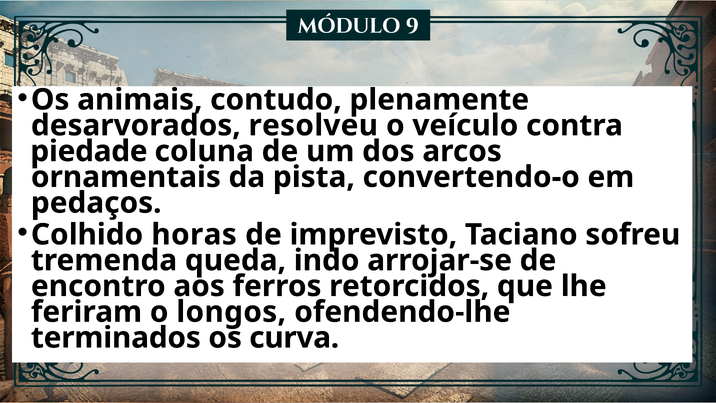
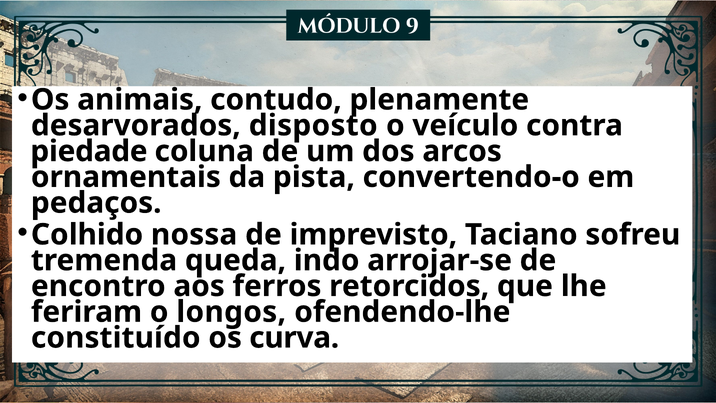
resolveu: resolveu -> disposto
horas: horas -> nossa
terminados: terminados -> constituído
